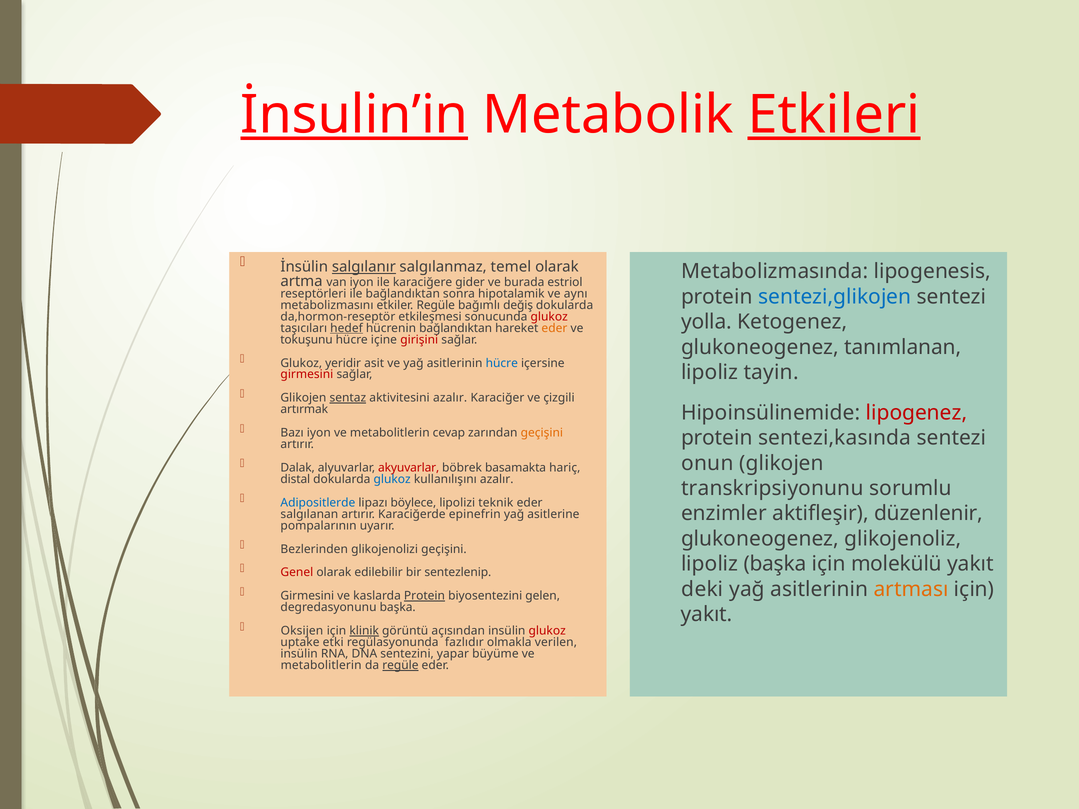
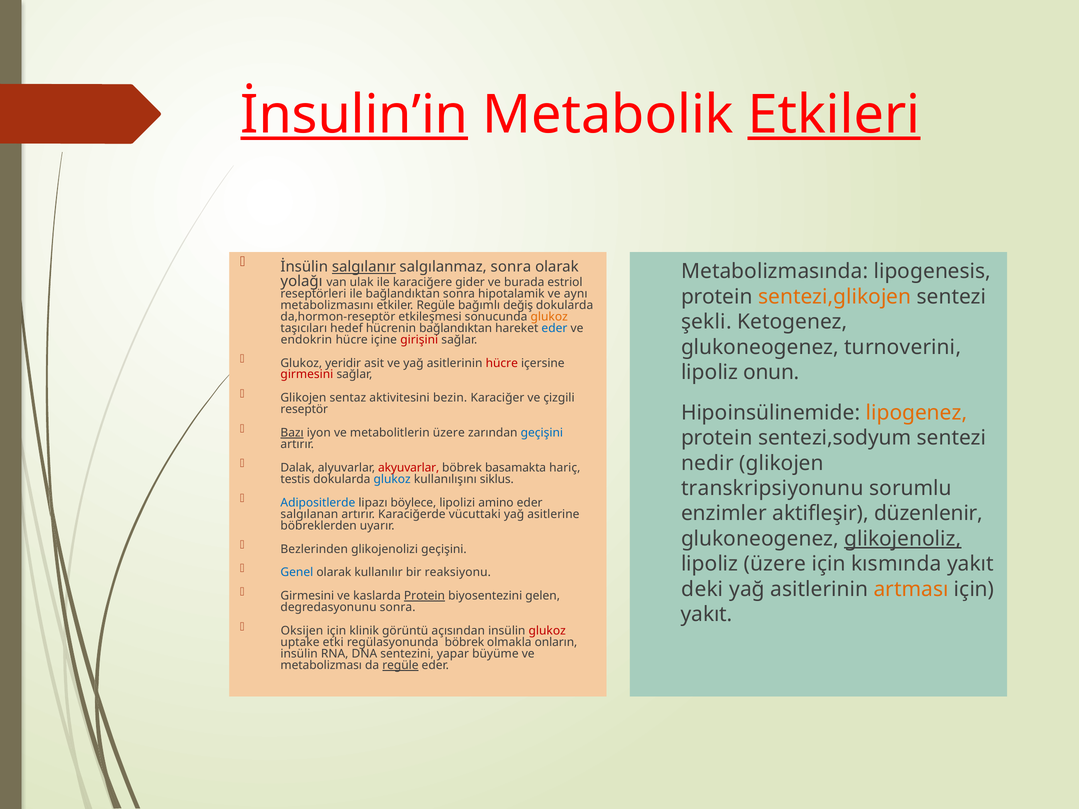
salgılanmaz temel: temel -> sonra
artma: artma -> yolağı
van iyon: iyon -> ulak
sentezi,glikojen colour: blue -> orange
glukoz at (549, 317) colour: red -> orange
yolla: yolla -> şekli
hedef underline: present -> none
eder at (554, 328) colour: orange -> blue
tokuşunu: tokuşunu -> endokrin
tanımlanan: tanımlanan -> turnoverini
hücre at (502, 363) colour: blue -> red
tayin: tayin -> onun
sentaz underline: present -> none
aktivitesini azalır: azalır -> bezin
artırmak: artırmak -> reseptör
lipogenez colour: red -> orange
Bazı underline: none -> present
metabolitlerin cevap: cevap -> üzere
geçişini at (542, 433) colour: orange -> blue
sentezi,kasında: sentezi,kasında -> sentezi,sodyum
onun: onun -> nedir
distal: distal -> testis
kullanılışını azalır: azalır -> siklus
teknik: teknik -> amino
epinefrin: epinefrin -> vücuttaki
pompalarının: pompalarının -> böbreklerden
glikojenoliz underline: none -> present
lipoliz başka: başka -> üzere
molekülü: molekülü -> kısmında
Genel colour: red -> blue
edilebilir: edilebilir -> kullanılır
sentezlenip: sentezlenip -> reaksiyonu
degredasyonunu başka: başka -> sonra
klinik underline: present -> none
regülasyonunda fazlıdır: fazlıdır -> böbrek
verilen: verilen -> onların
metabolitlerin at (321, 665): metabolitlerin -> metabolizması
